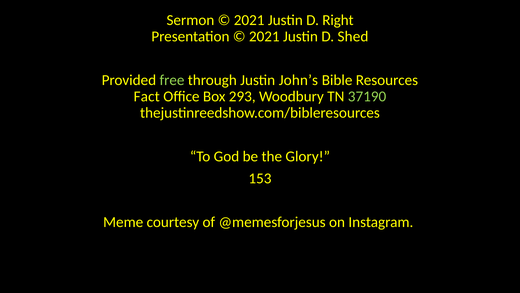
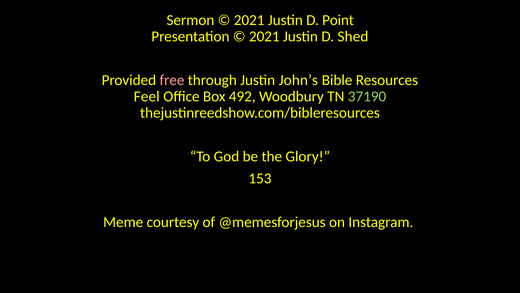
Right: Right -> Point
free colour: light green -> pink
Fact: Fact -> Feel
293: 293 -> 492
